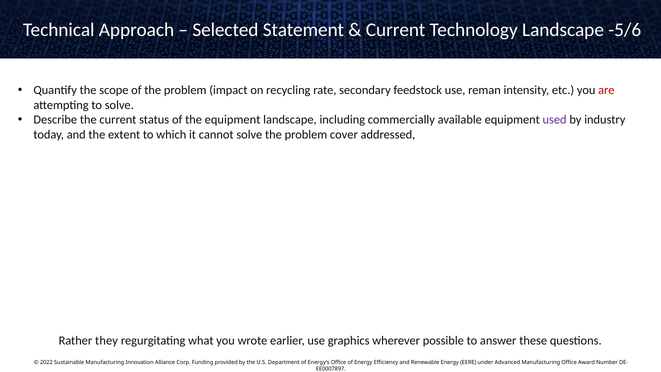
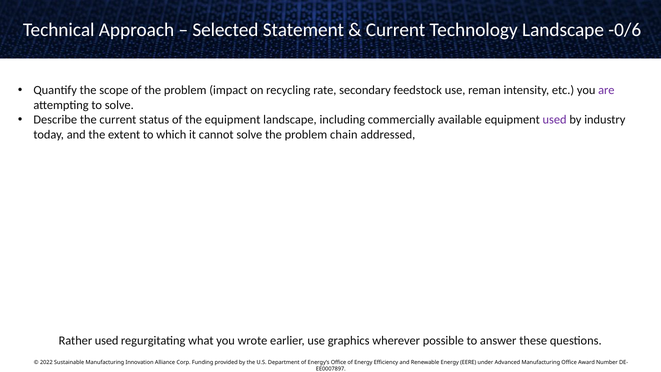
-5/6: -5/6 -> -0/6
are colour: red -> purple
cover: cover -> chain
Rather they: they -> used
